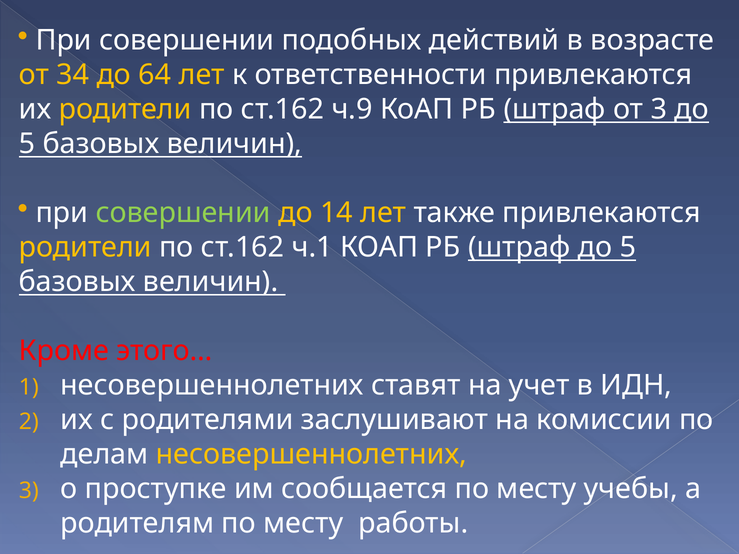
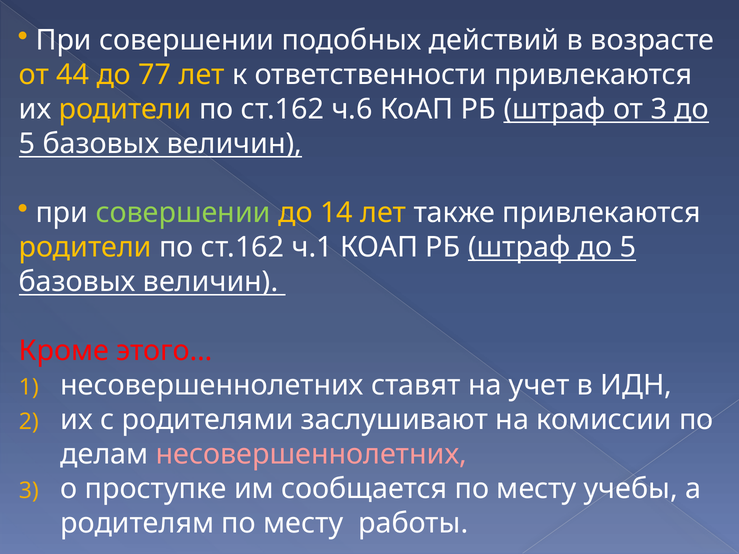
34: 34 -> 44
64: 64 -> 77
ч.9: ч.9 -> ч.6
несовершеннолетних at (311, 454) colour: yellow -> pink
